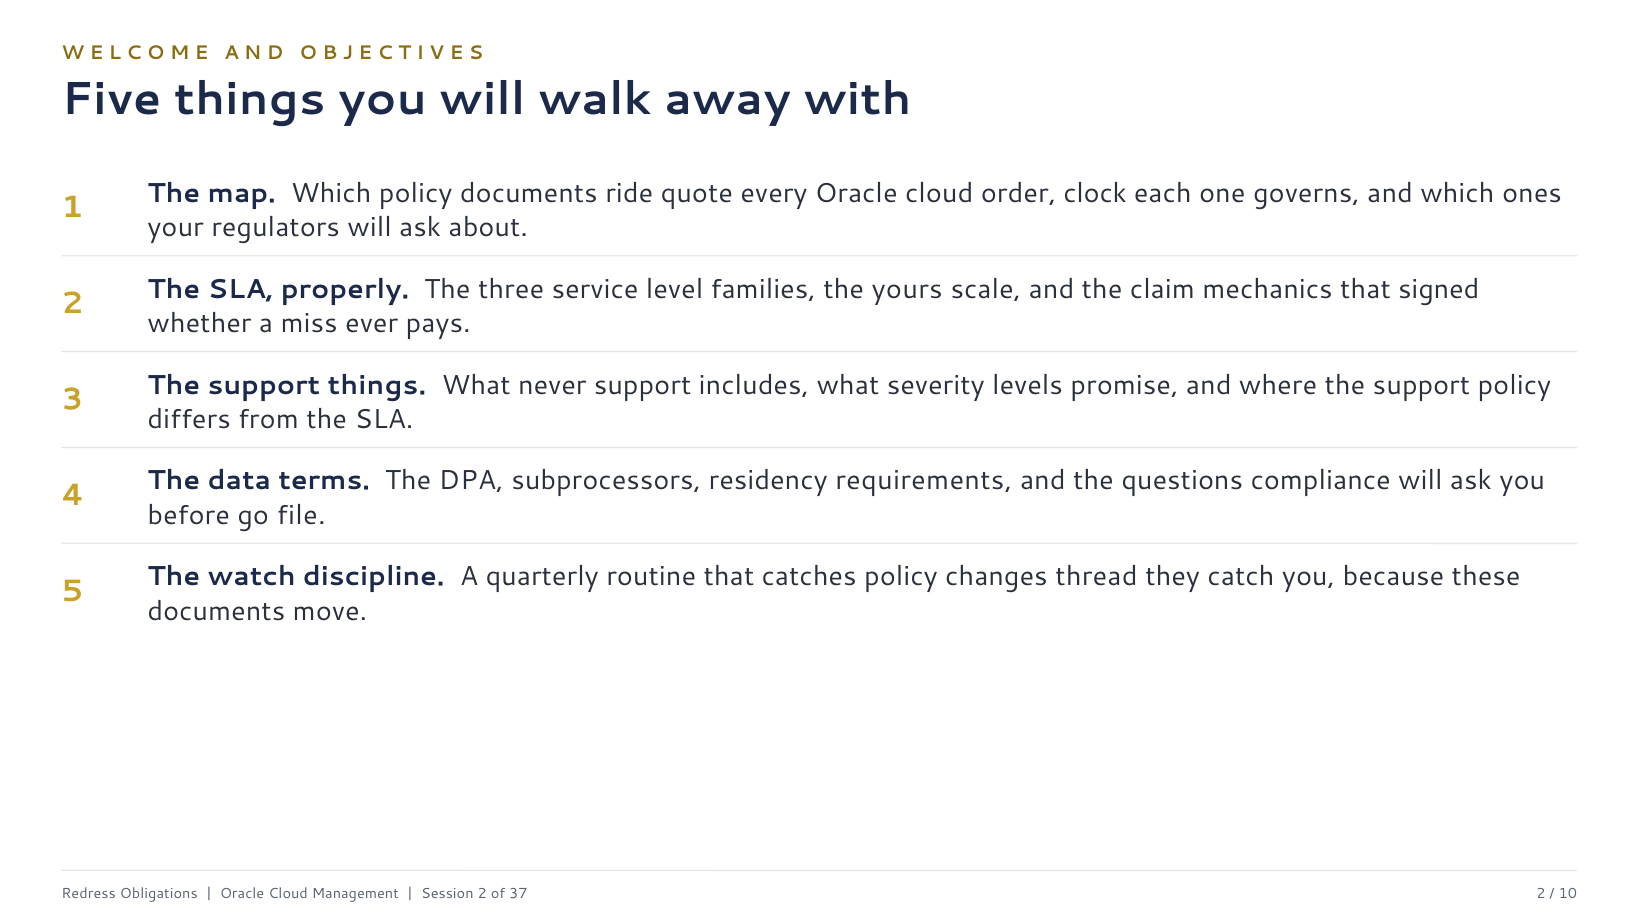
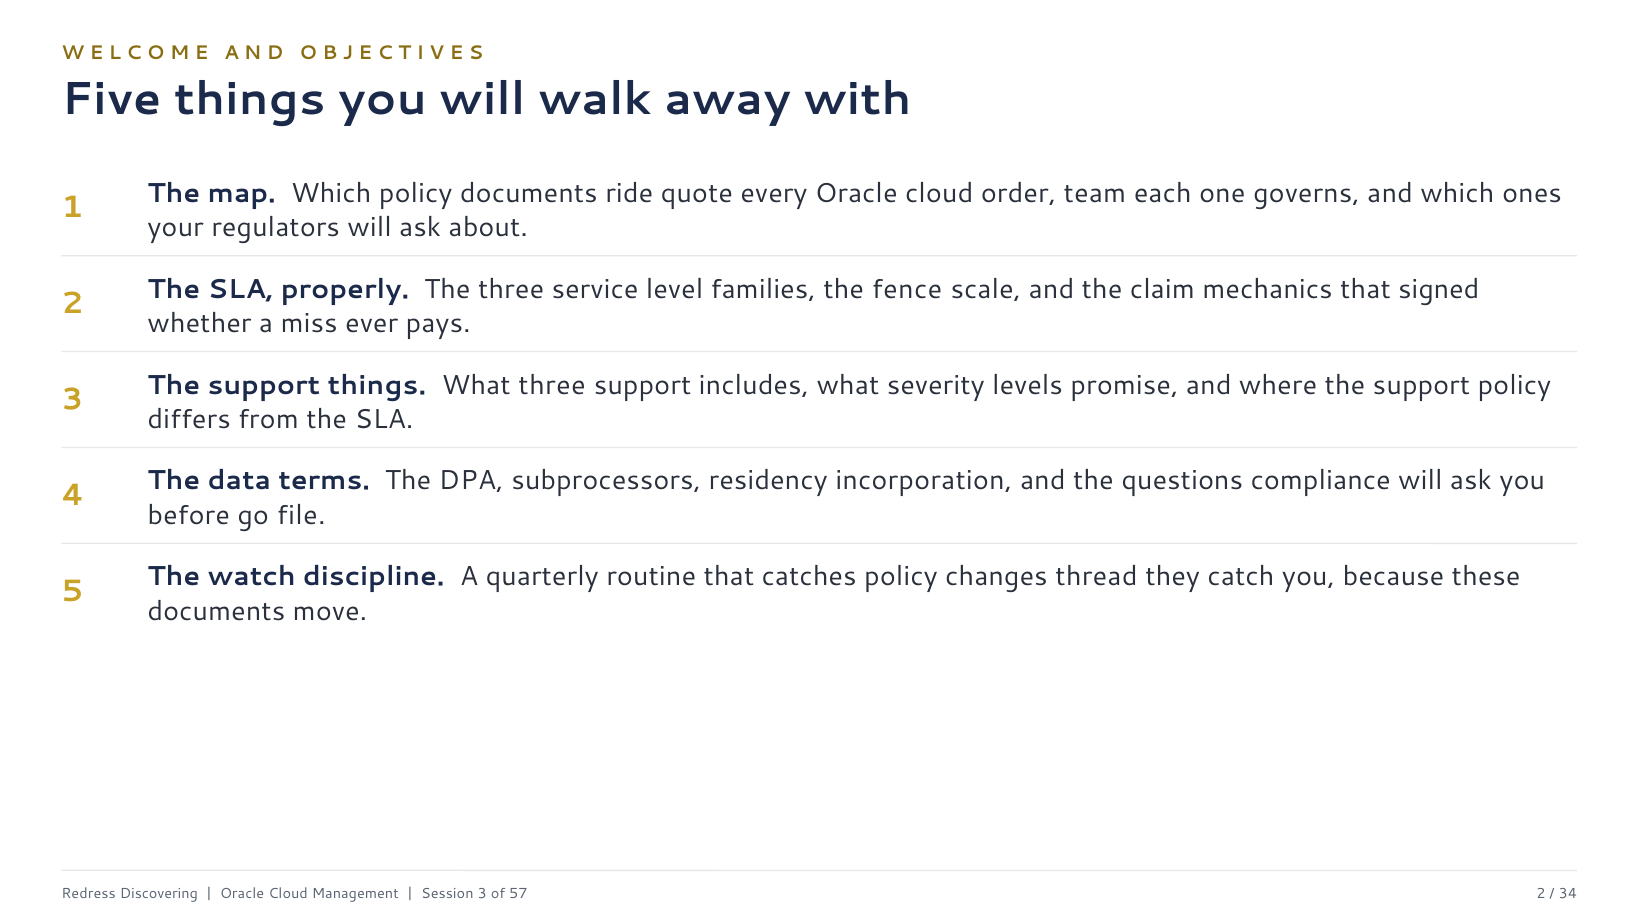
clock: clock -> team
yours: yours -> fence
What never: never -> three
requirements: requirements -> incorporation
Obligations: Obligations -> Discovering
Session 2: 2 -> 3
37: 37 -> 57
10: 10 -> 34
